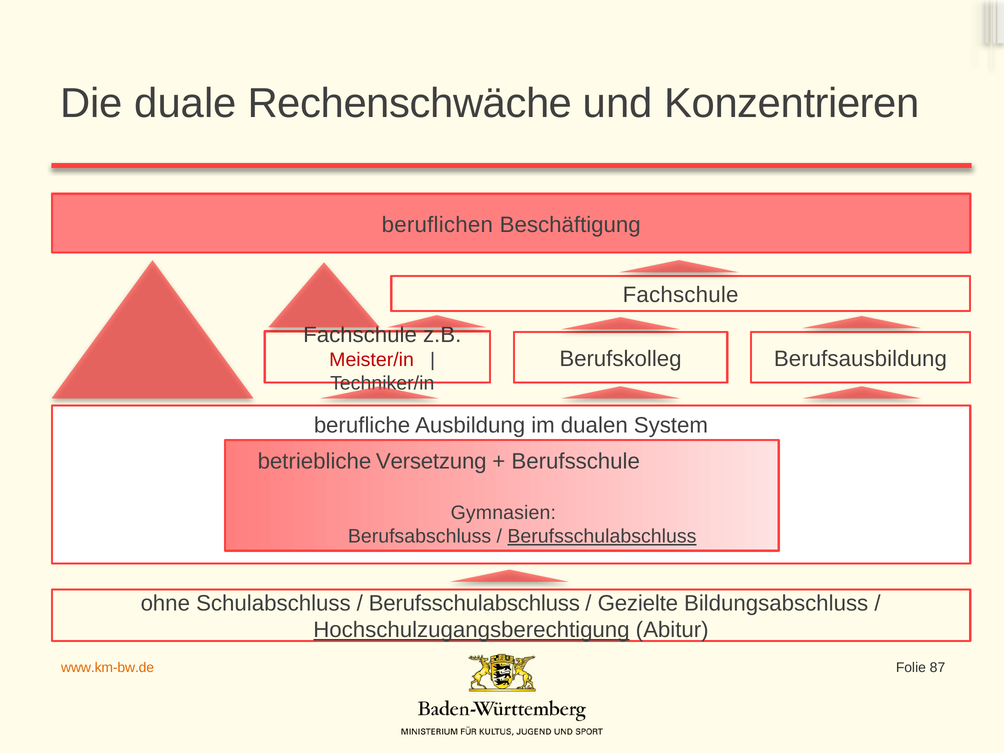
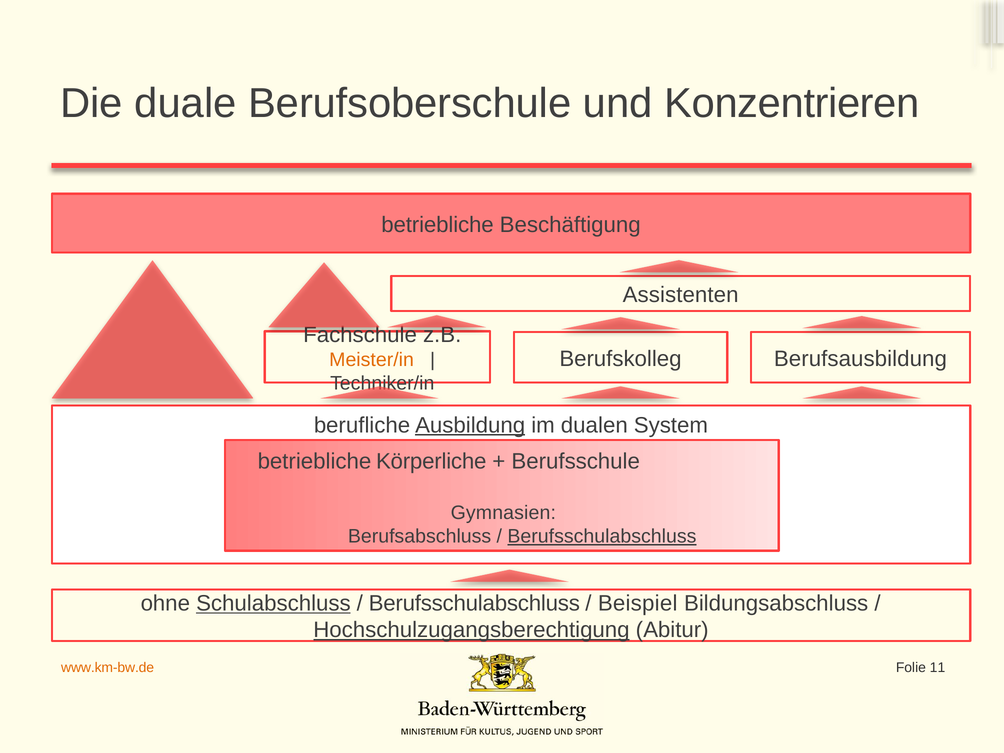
Rechenschwäche: Rechenschwäche -> Berufsoberschule
beruflichen at (437, 225): beruflichen -> betriebliche
Fachschule at (681, 295): Fachschule -> Assistenten
Meister/in colour: red -> orange
Ausbildung underline: none -> present
Versetzung: Versetzung -> Körperliche
Schulabschluss underline: none -> present
Gezielte: Gezielte -> Beispiel
87: 87 -> 11
